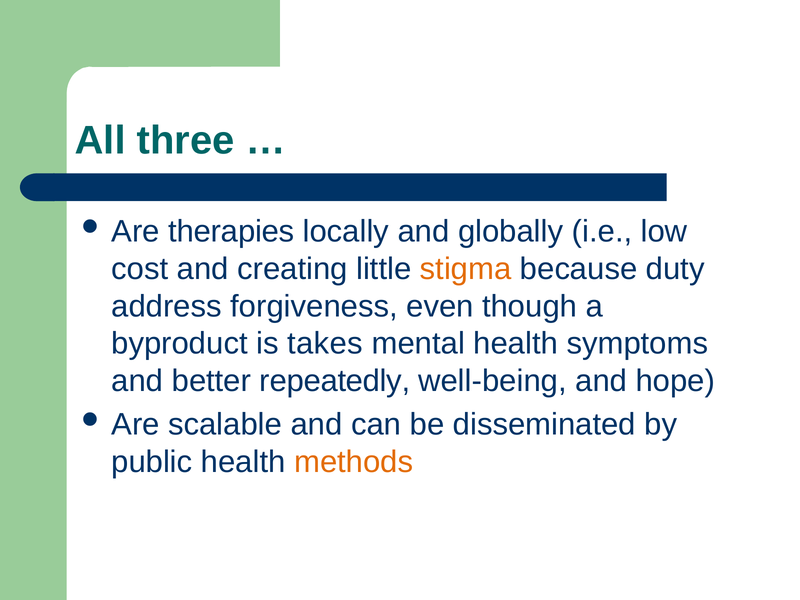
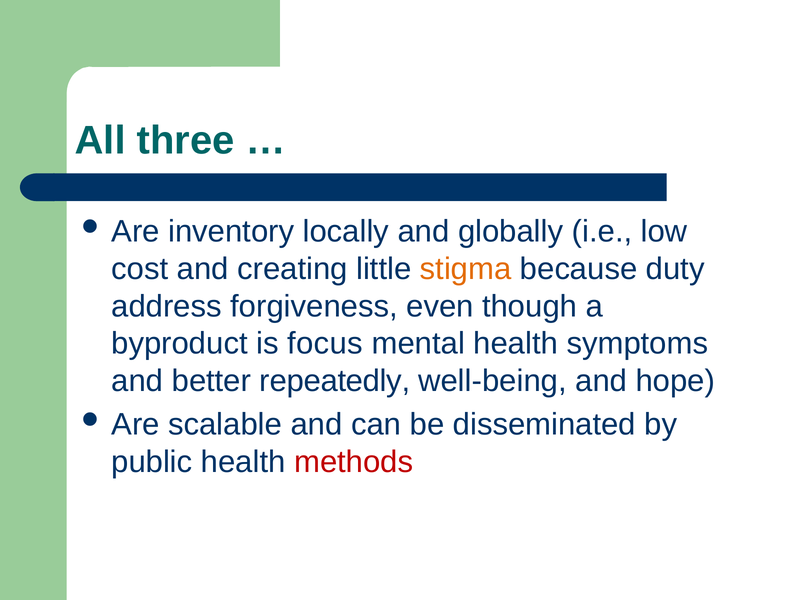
therapies: therapies -> inventory
takes: takes -> focus
methods colour: orange -> red
